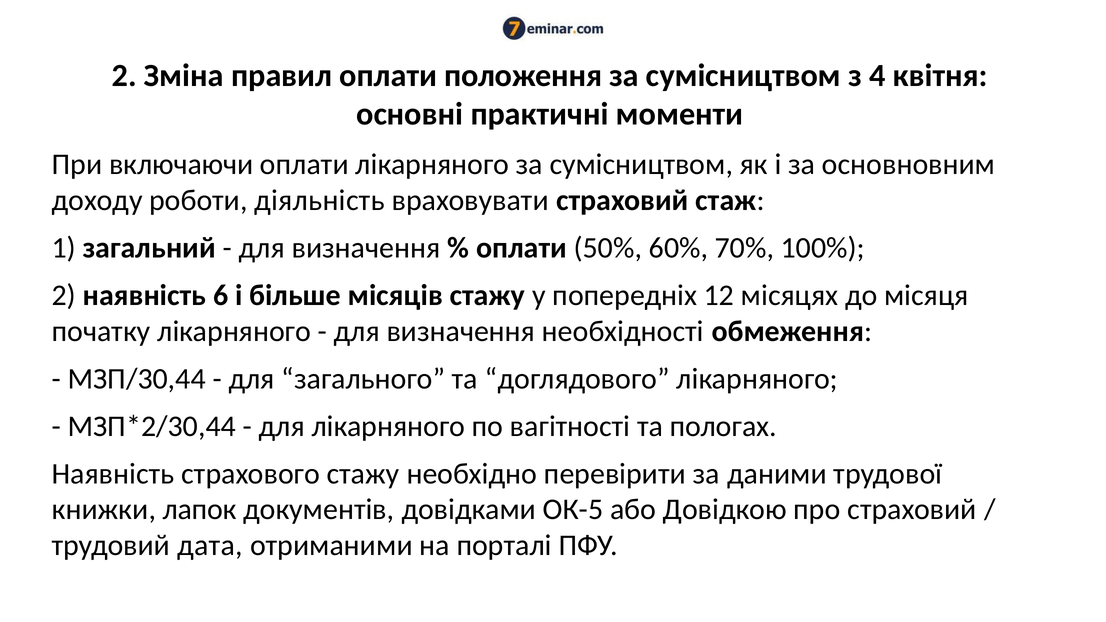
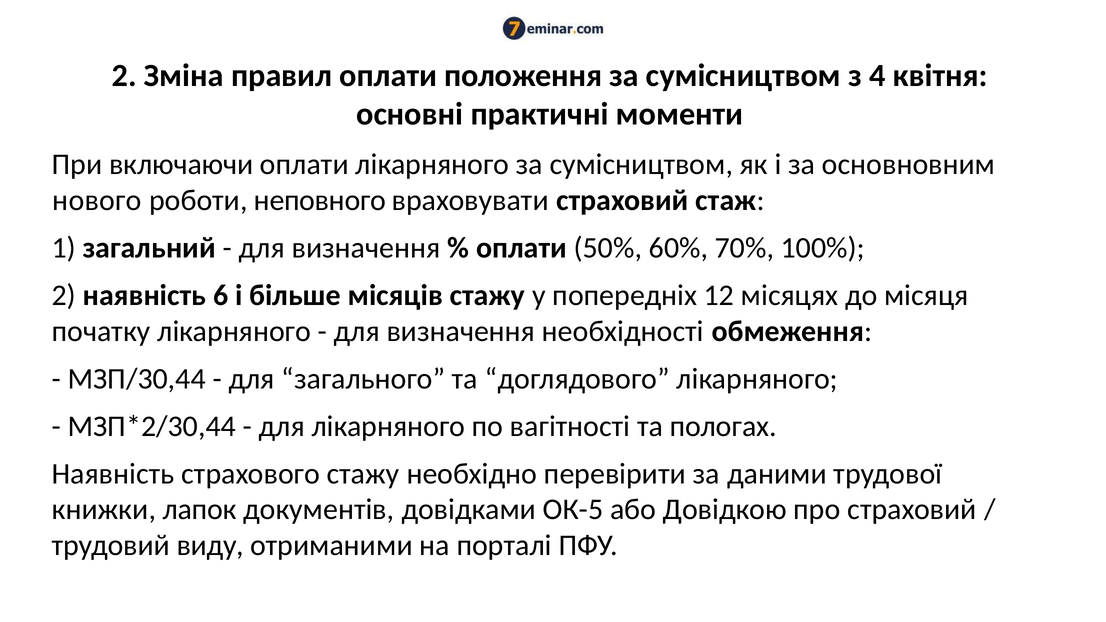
доходу: доходу -> нового
діяльність: діяльність -> неповного
дата: дата -> виду
